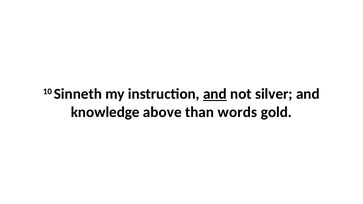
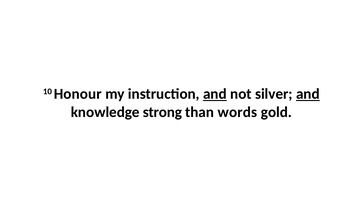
Sinneth: Sinneth -> Honour
and at (308, 94) underline: none -> present
above: above -> strong
